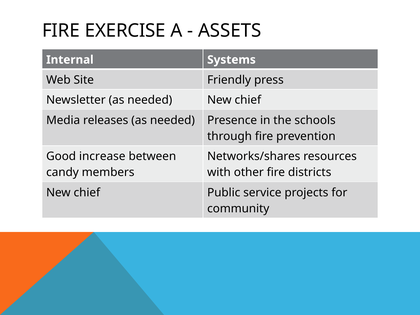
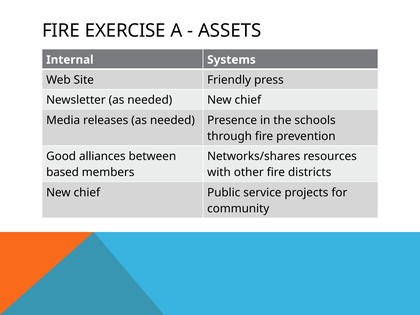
increase: increase -> alliances
candy: candy -> based
